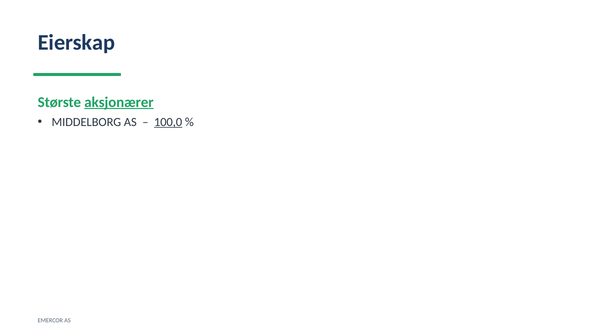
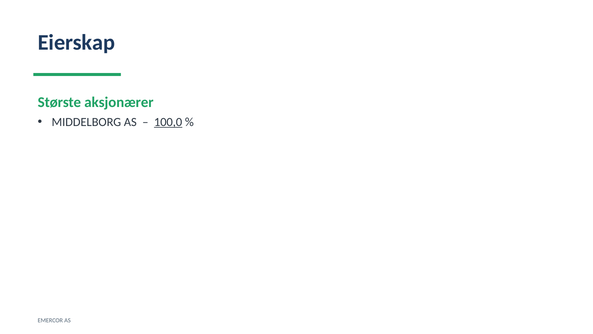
aksjonærer underline: present -> none
